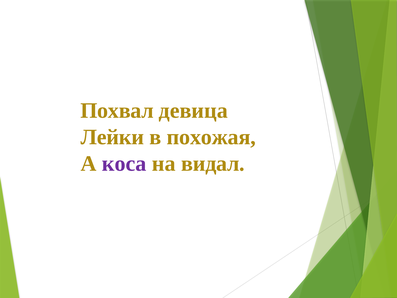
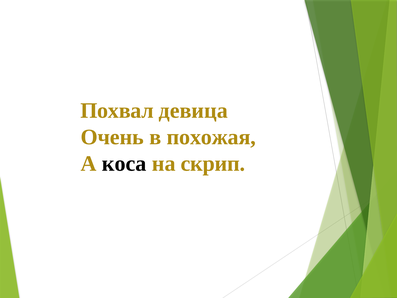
Лейки: Лейки -> Очень
коса colour: purple -> black
видал: видал -> скрип
